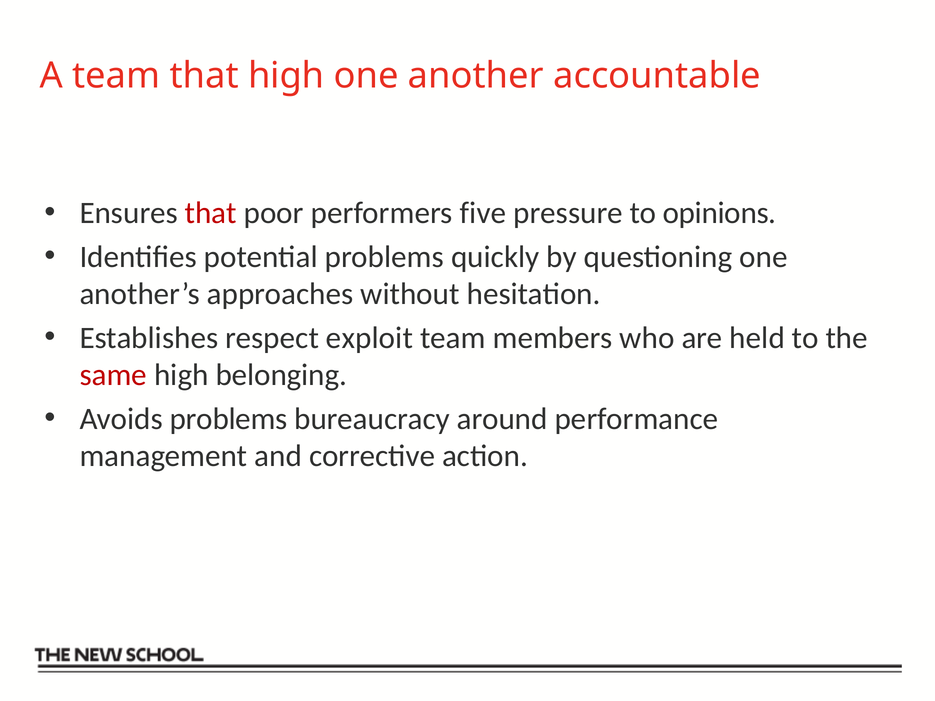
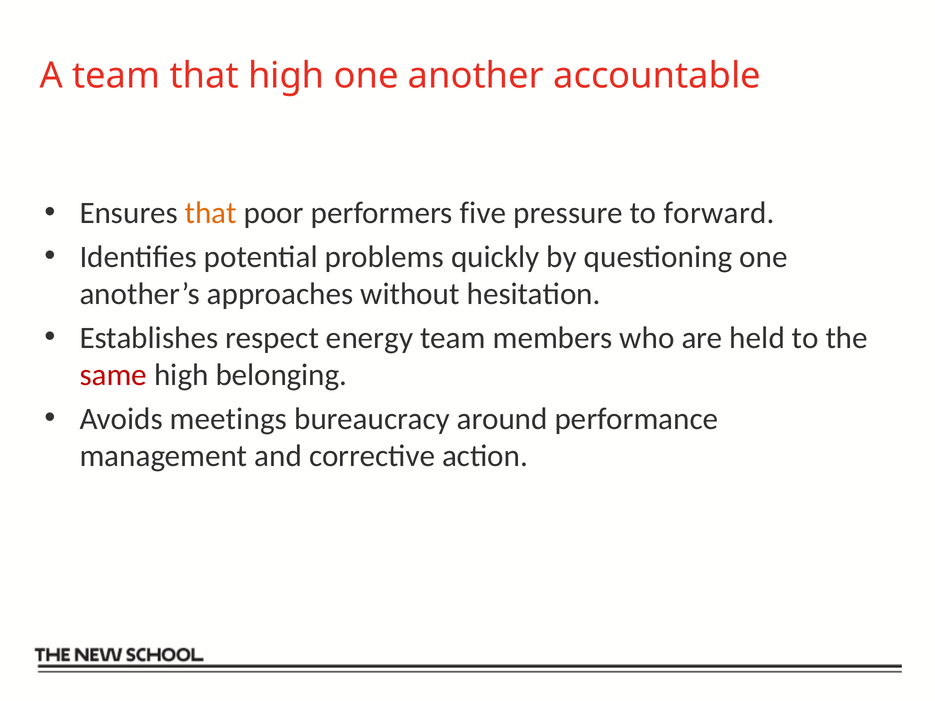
that at (211, 213) colour: red -> orange
opinions: opinions -> forward
exploit: exploit -> energy
Avoids problems: problems -> meetings
